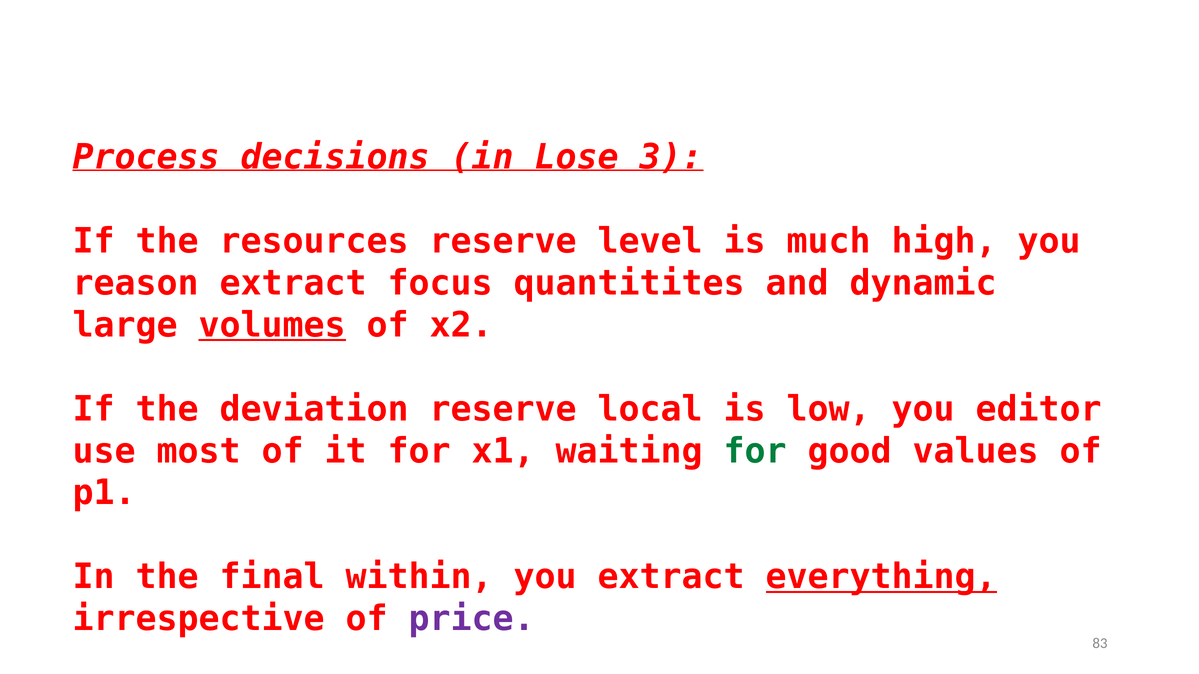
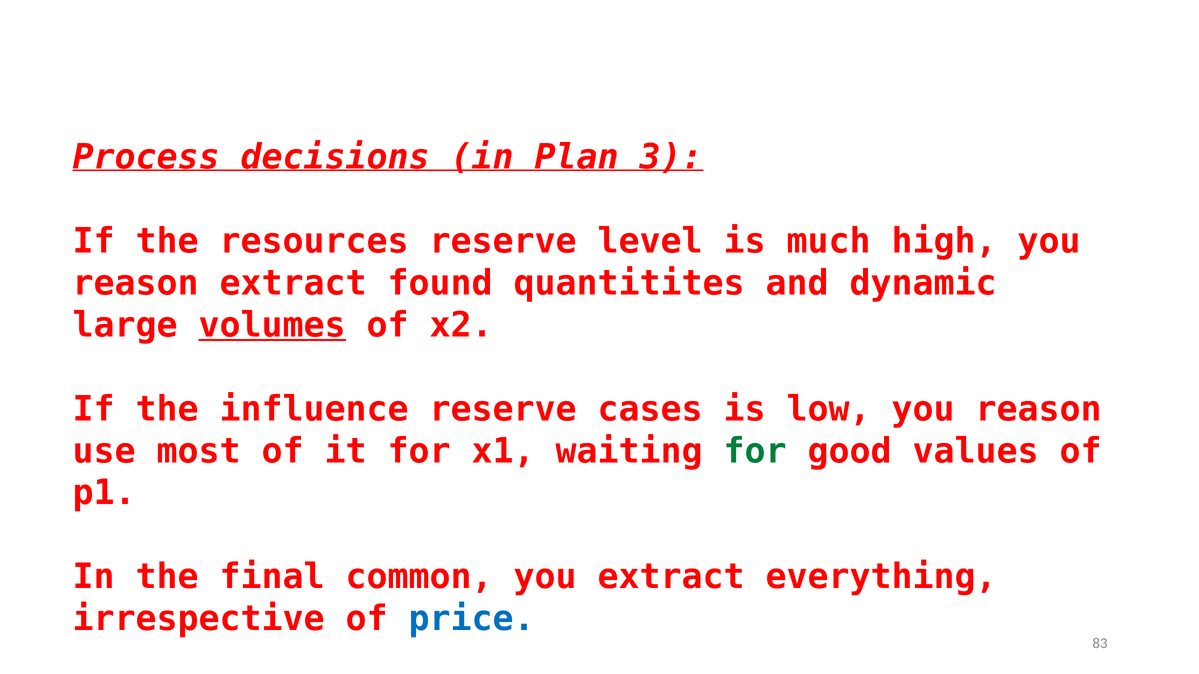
Lose: Lose -> Plan
focus: focus -> found
deviation: deviation -> influence
local: local -> cases
low you editor: editor -> reason
within: within -> common
everything underline: present -> none
price colour: purple -> blue
